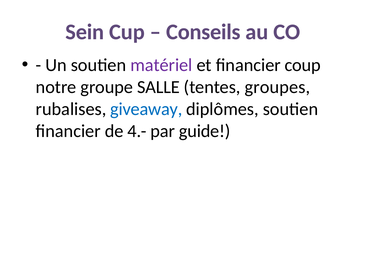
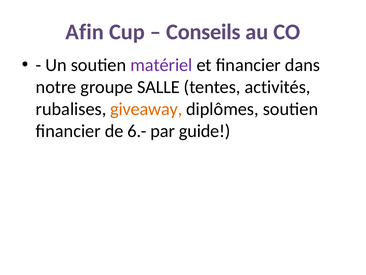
Sein: Sein -> Afin
coup: coup -> dans
groupes: groupes -> activités
giveaway colour: blue -> orange
4.-: 4.- -> 6.-
